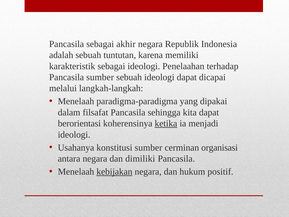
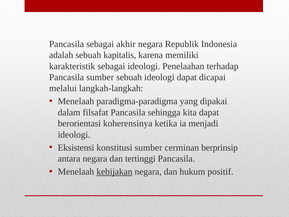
tuntutan: tuntutan -> kapitalis
ketika underline: present -> none
Usahanya: Usahanya -> Eksistensi
organisasi: organisasi -> berprinsip
dimiliki: dimiliki -> tertinggi
